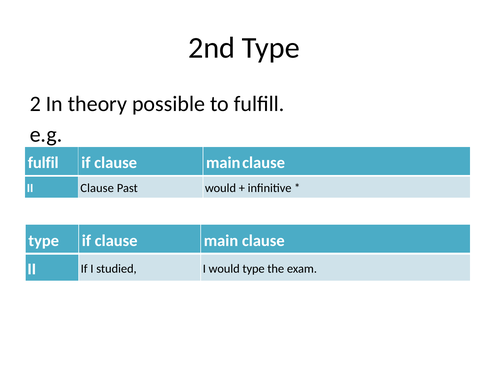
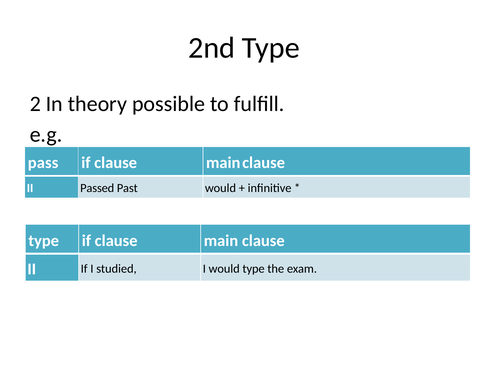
fulfil: fulfil -> pass
II Clause: Clause -> Passed
